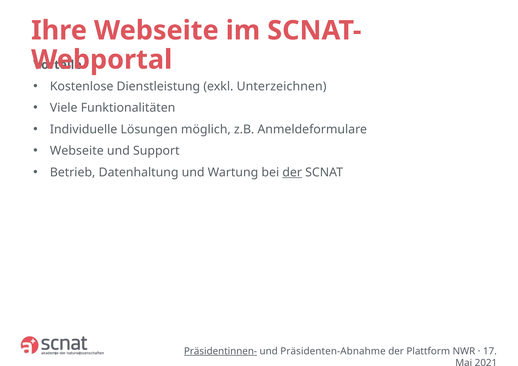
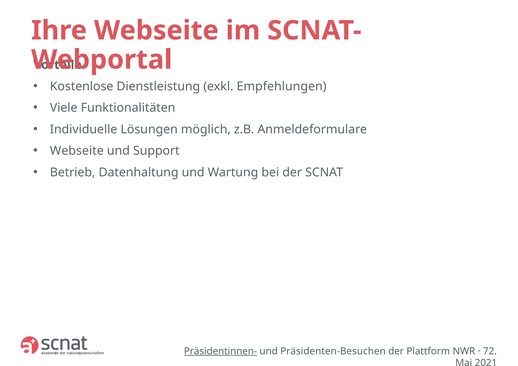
Unterzeichnen: Unterzeichnen -> Empfehlungen
der at (292, 173) underline: present -> none
Präsidenten-Abnahme: Präsidenten-Abnahme -> Präsidenten-Besuchen
17: 17 -> 72
